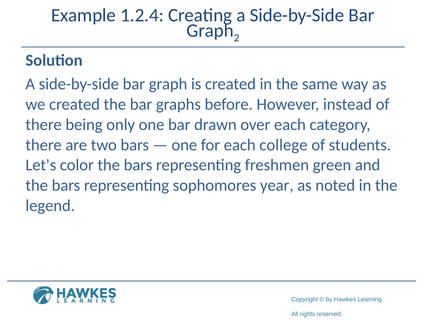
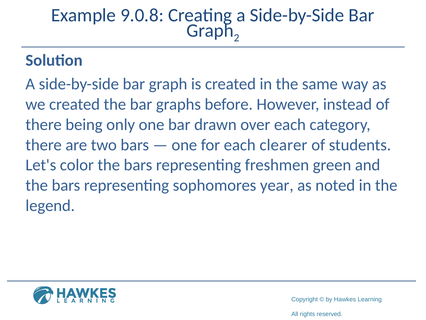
1.2.4: 1.2.4 -> 9.0.8
college: college -> clearer
